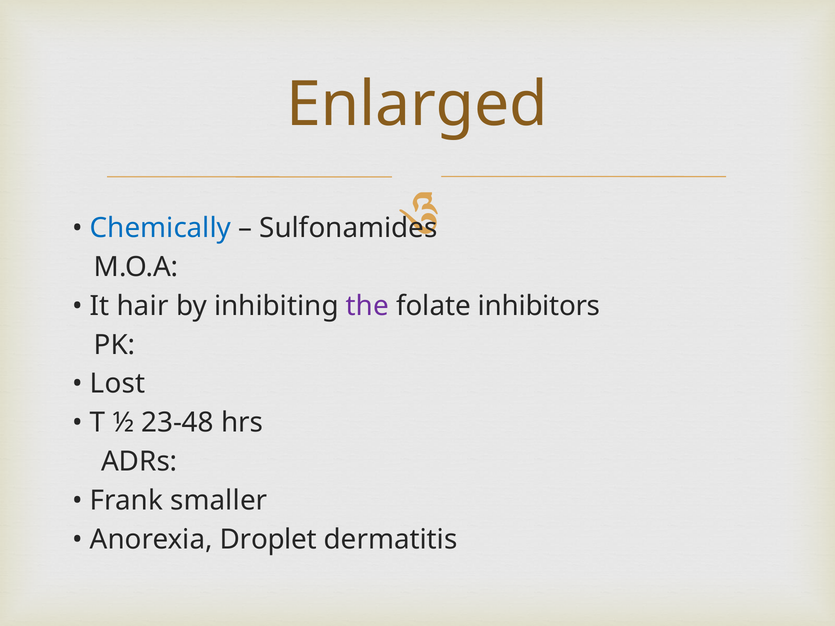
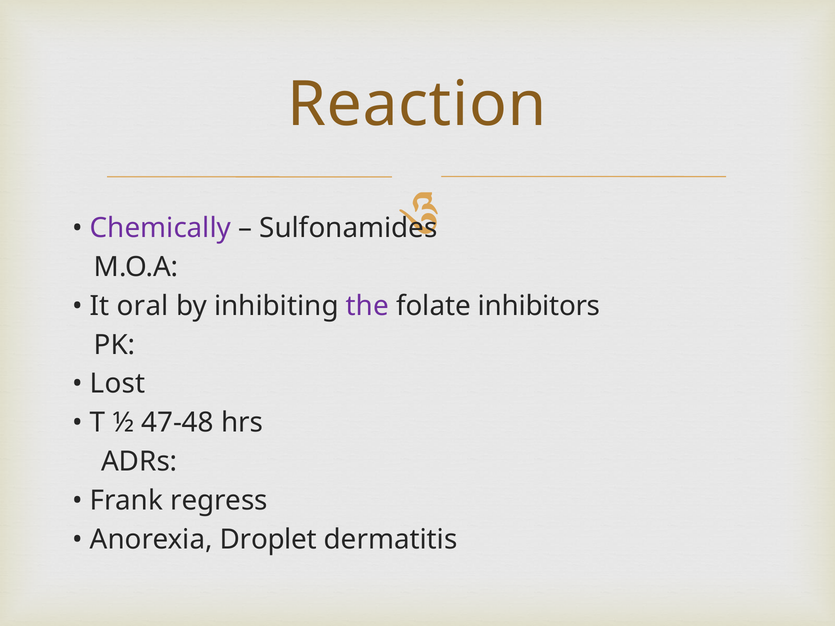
Enlarged: Enlarged -> Reaction
Chemically colour: blue -> purple
hair: hair -> oral
23-48: 23-48 -> 47-48
smaller: smaller -> regress
